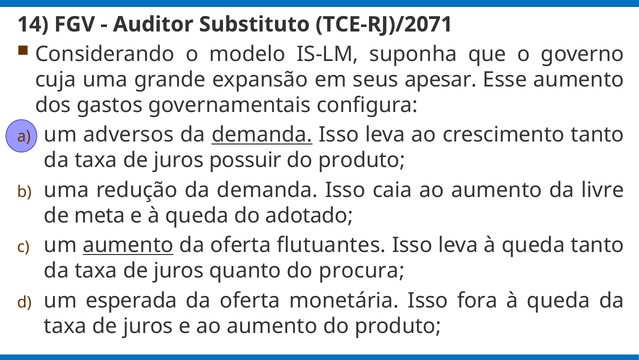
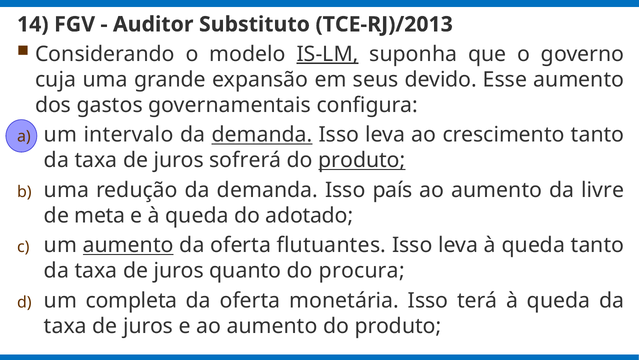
TCE-RJ)/2071: TCE-RJ)/2071 -> TCE-RJ)/2013
IS-LM underline: none -> present
apesar: apesar -> devido
adversos: adversos -> intervalo
possuir: possuir -> sofrerá
produto at (362, 160) underline: none -> present
caia: caia -> país
esperada: esperada -> completa
fora: fora -> terá
